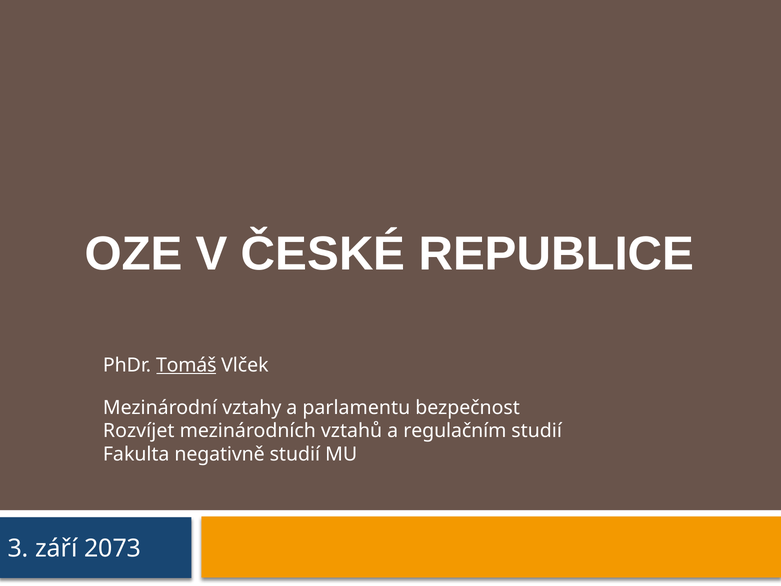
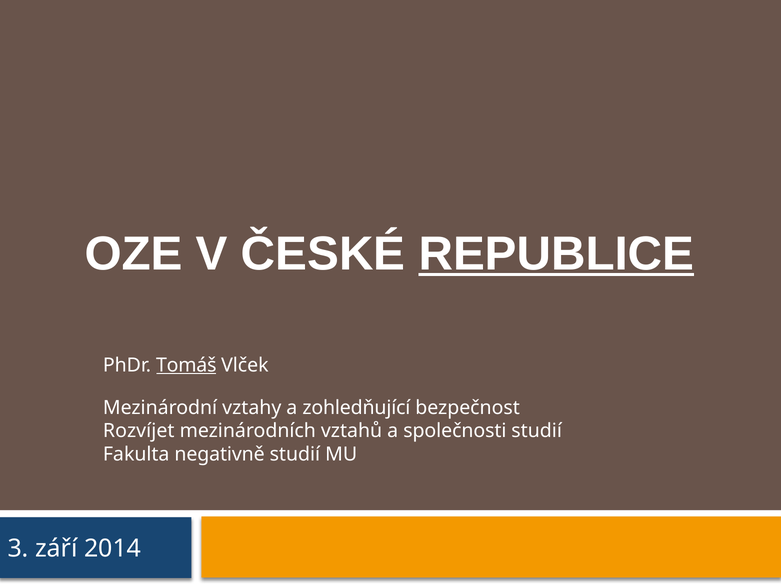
REPUBLICE underline: none -> present
parlamentu: parlamentu -> zohledňující
regulačním: regulačním -> společnosti
2073: 2073 -> 2014
